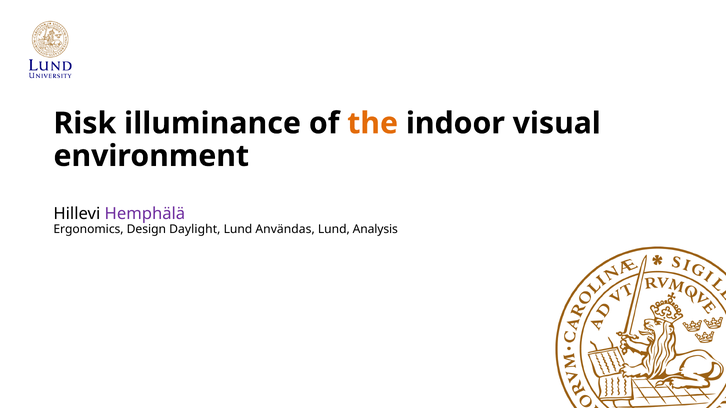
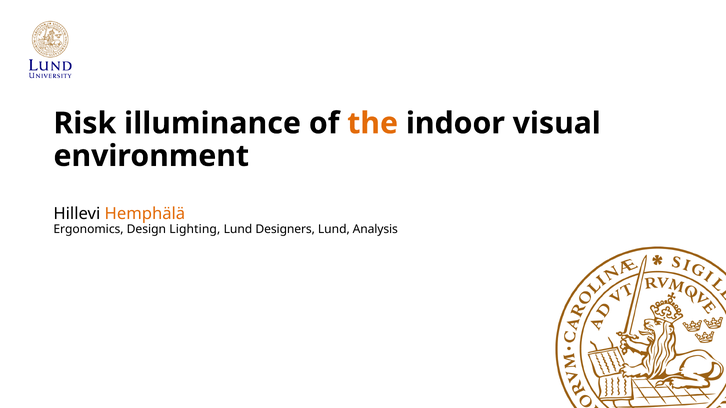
Hemphälä colour: purple -> orange
Daylight: Daylight -> Lighting
Användas: Användas -> Designers
